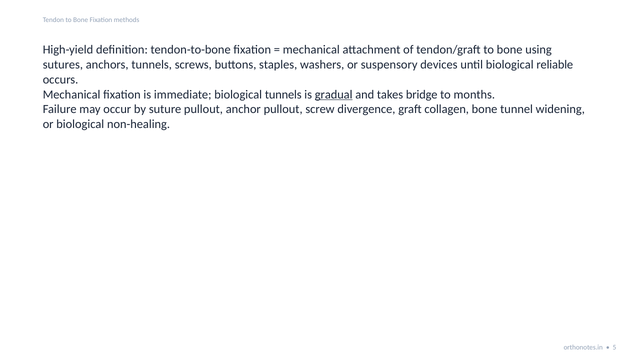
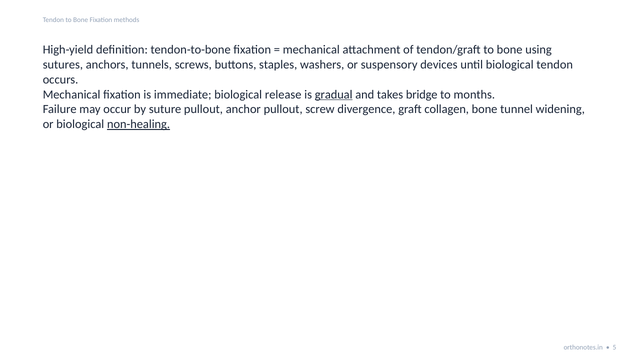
biological reliable: reliable -> tendon
biological tunnels: tunnels -> release
non-healing underline: none -> present
